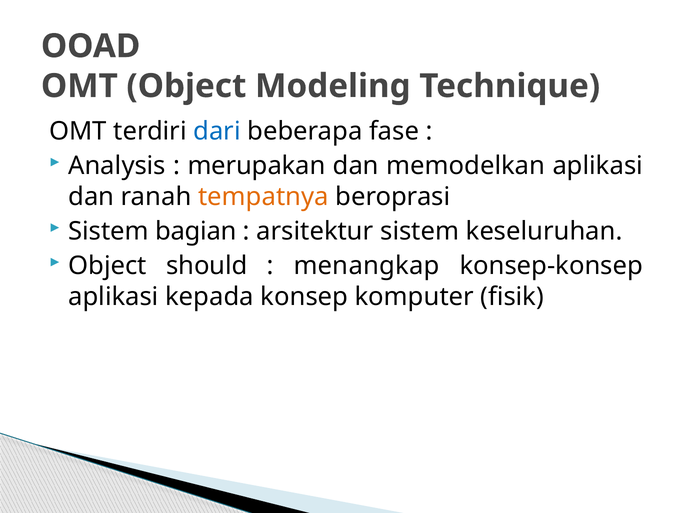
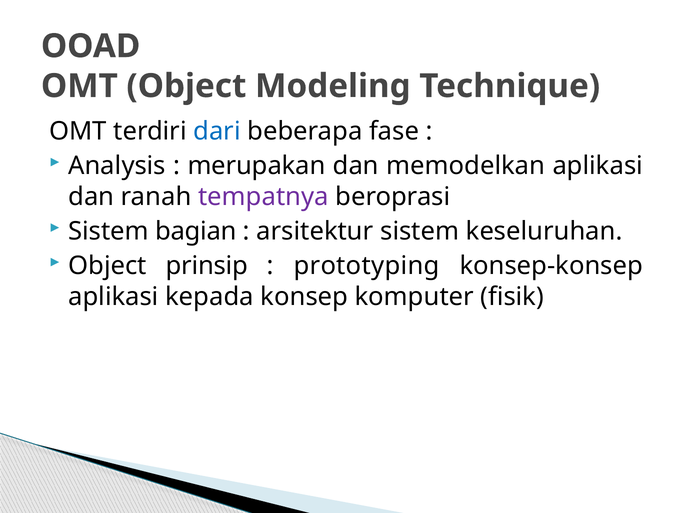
tempatnya colour: orange -> purple
should: should -> prinsip
menangkap: menangkap -> prototyping
